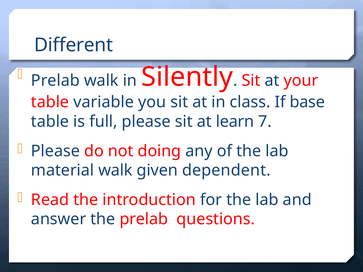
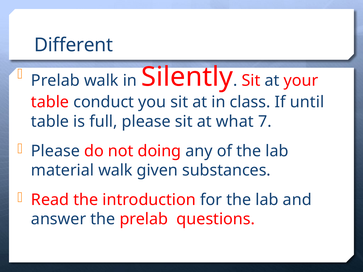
variable: variable -> conduct
base: base -> until
learn: learn -> what
dependent: dependent -> substances
